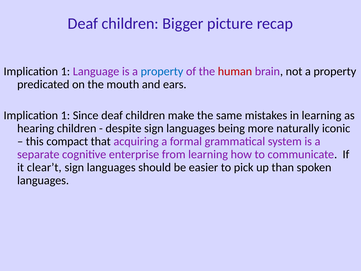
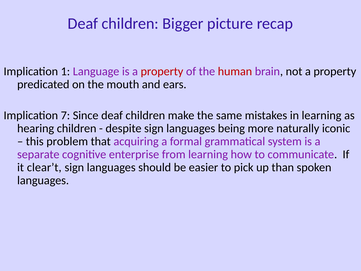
property at (162, 71) colour: blue -> red
1 at (65, 115): 1 -> 7
compact: compact -> problem
